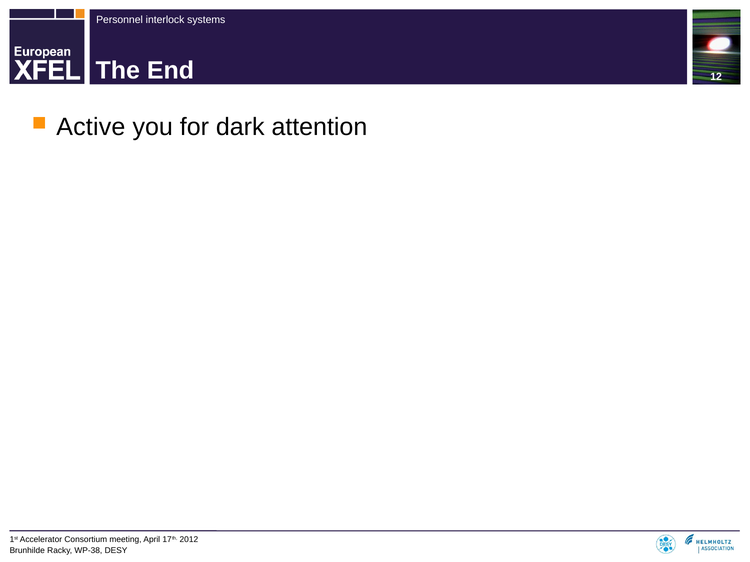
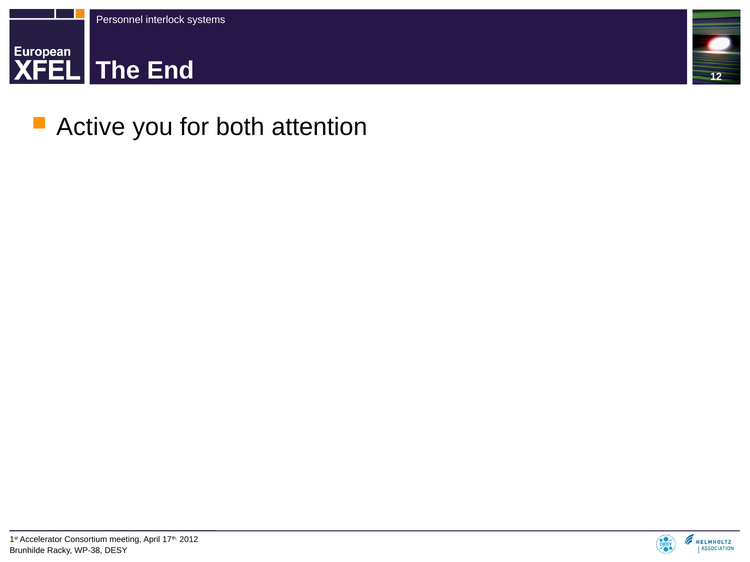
dark: dark -> both
